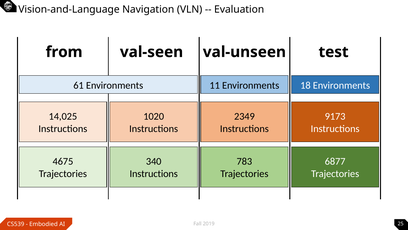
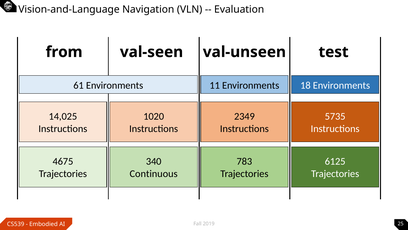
9173: 9173 -> 5735
6877: 6877 -> 6125
Instructions at (154, 173): Instructions -> Continuous
